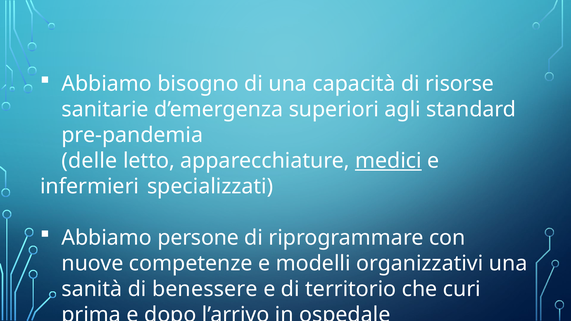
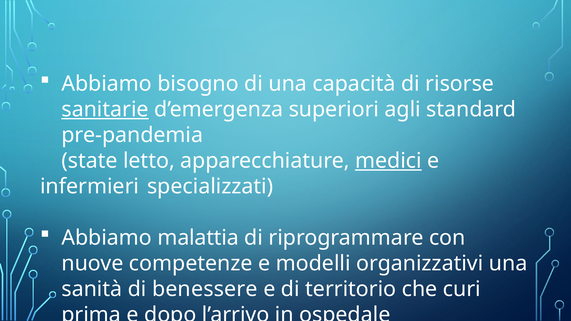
sanitarie underline: none -> present
delle: delle -> state
persone: persone -> malattia
